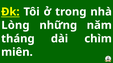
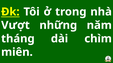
Lòng: Lòng -> Vượt
